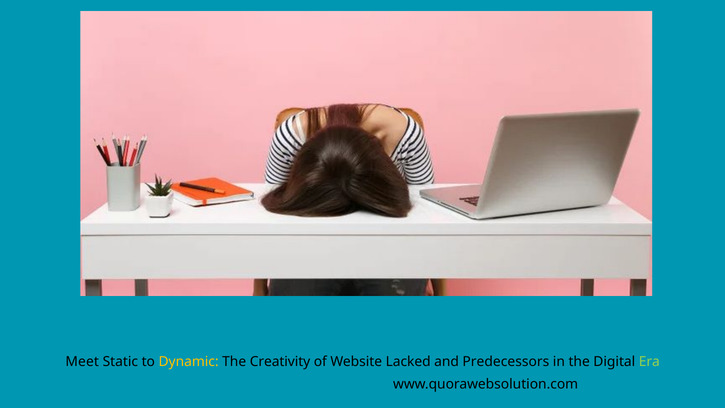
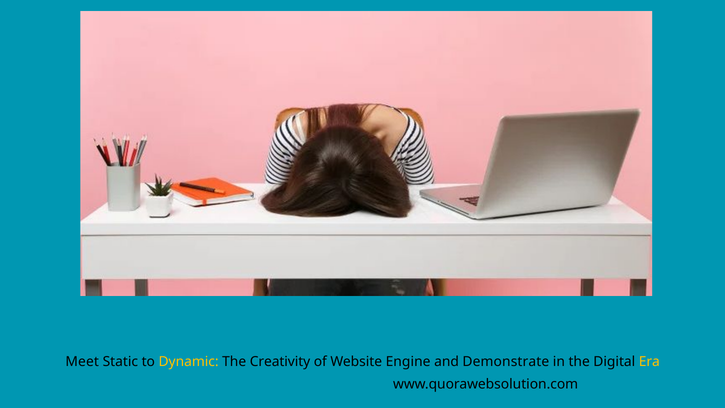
Lacked: Lacked -> Engine
Predecessors: Predecessors -> Demonstrate
Era colour: light green -> yellow
